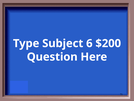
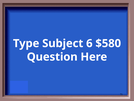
$200: $200 -> $580
